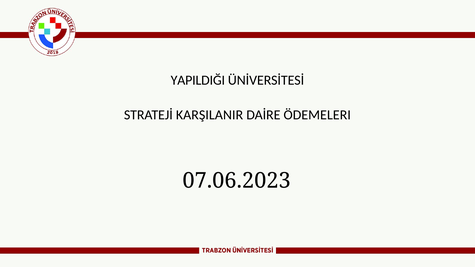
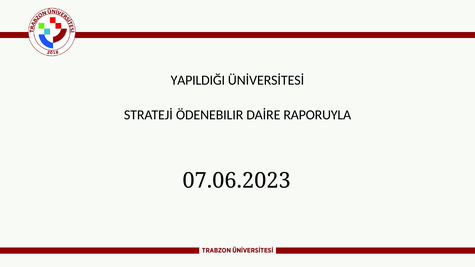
KARŞILANIR: KARŞILANIR -> ÖDENEBILIR
ÖDEMELERI: ÖDEMELERI -> RAPORUYLA
